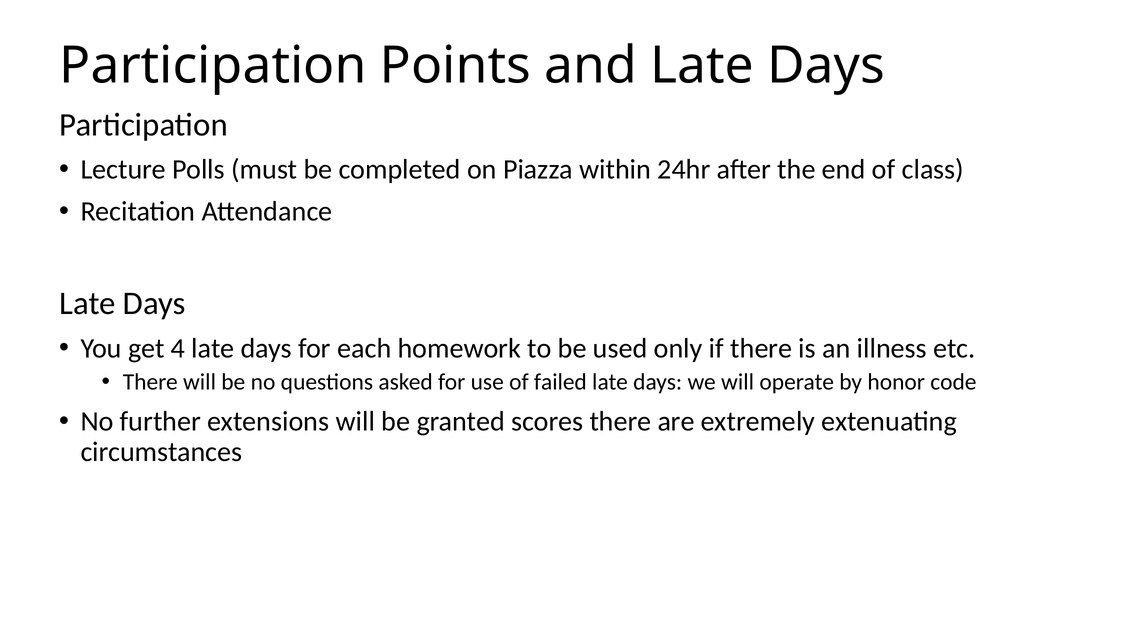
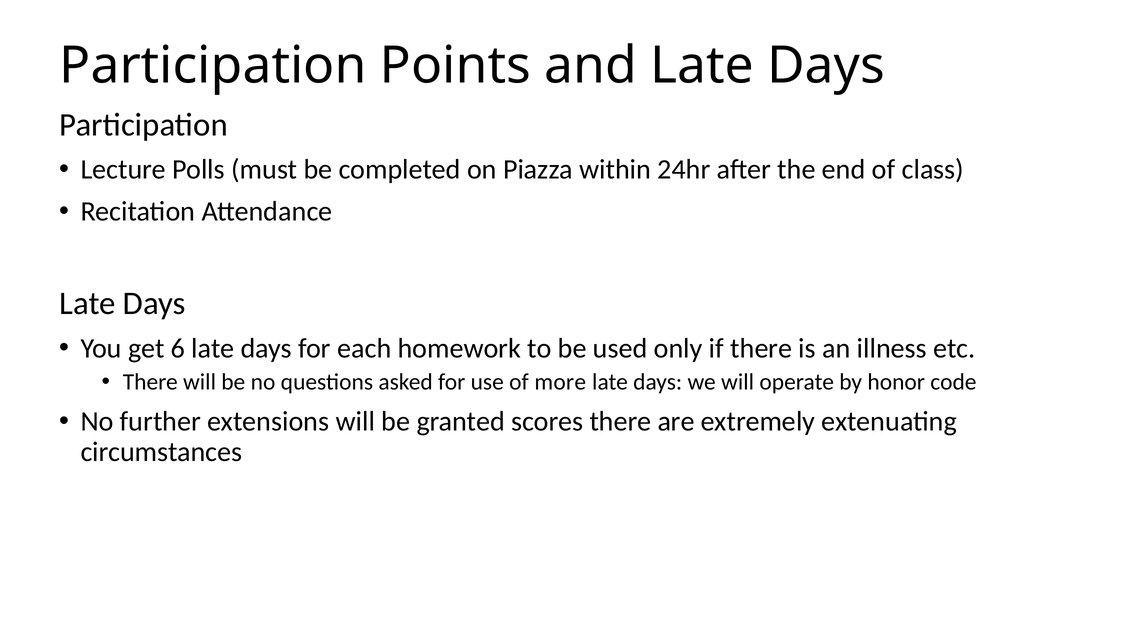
4: 4 -> 6
failed: failed -> more
